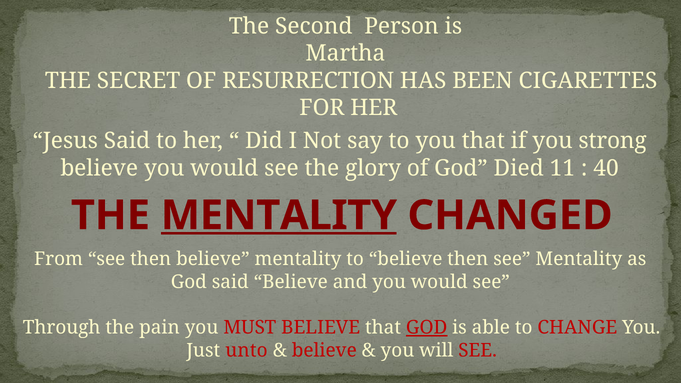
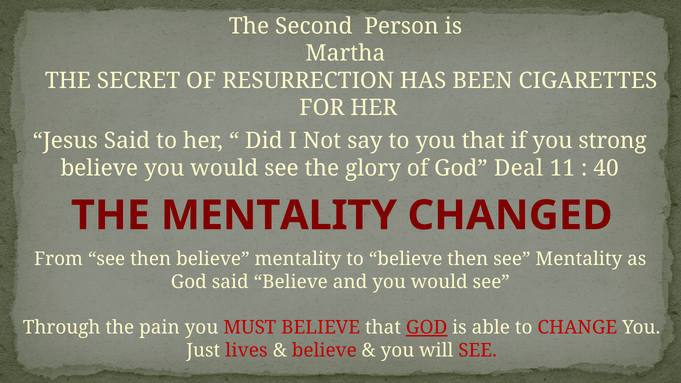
Died: Died -> Deal
MENTALITY at (279, 216) underline: present -> none
unto: unto -> lives
